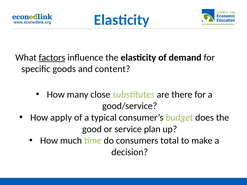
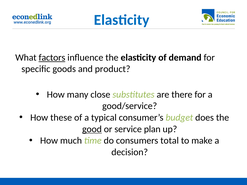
content: content -> product
apply: apply -> these
good underline: none -> present
